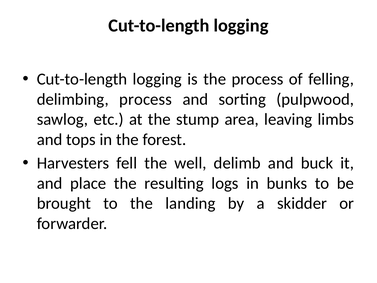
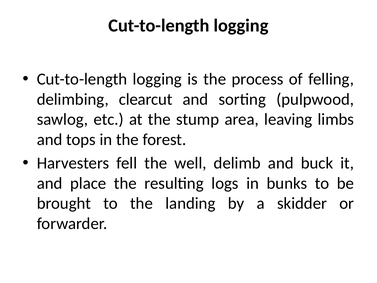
delimbing process: process -> clearcut
